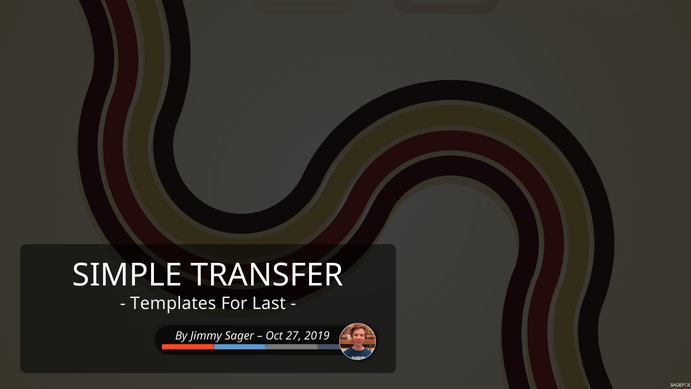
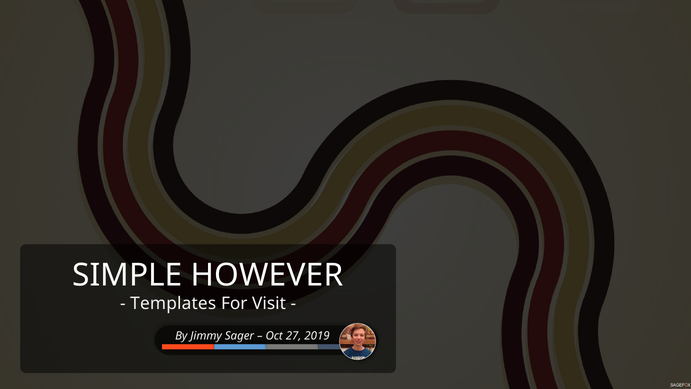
TRANSFER: TRANSFER -> HOWEVER
Last: Last -> Visit
